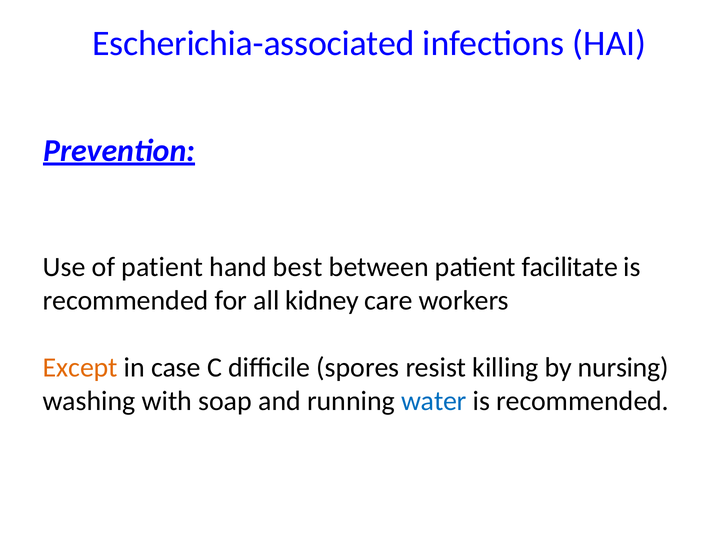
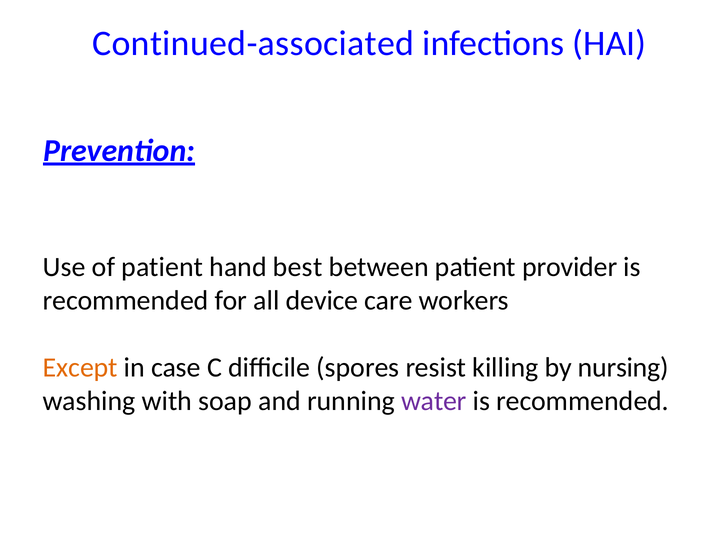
Escherichia-associated: Escherichia-associated -> Continued-associated
facilitate: facilitate -> provider
kidney: kidney -> device
water colour: blue -> purple
